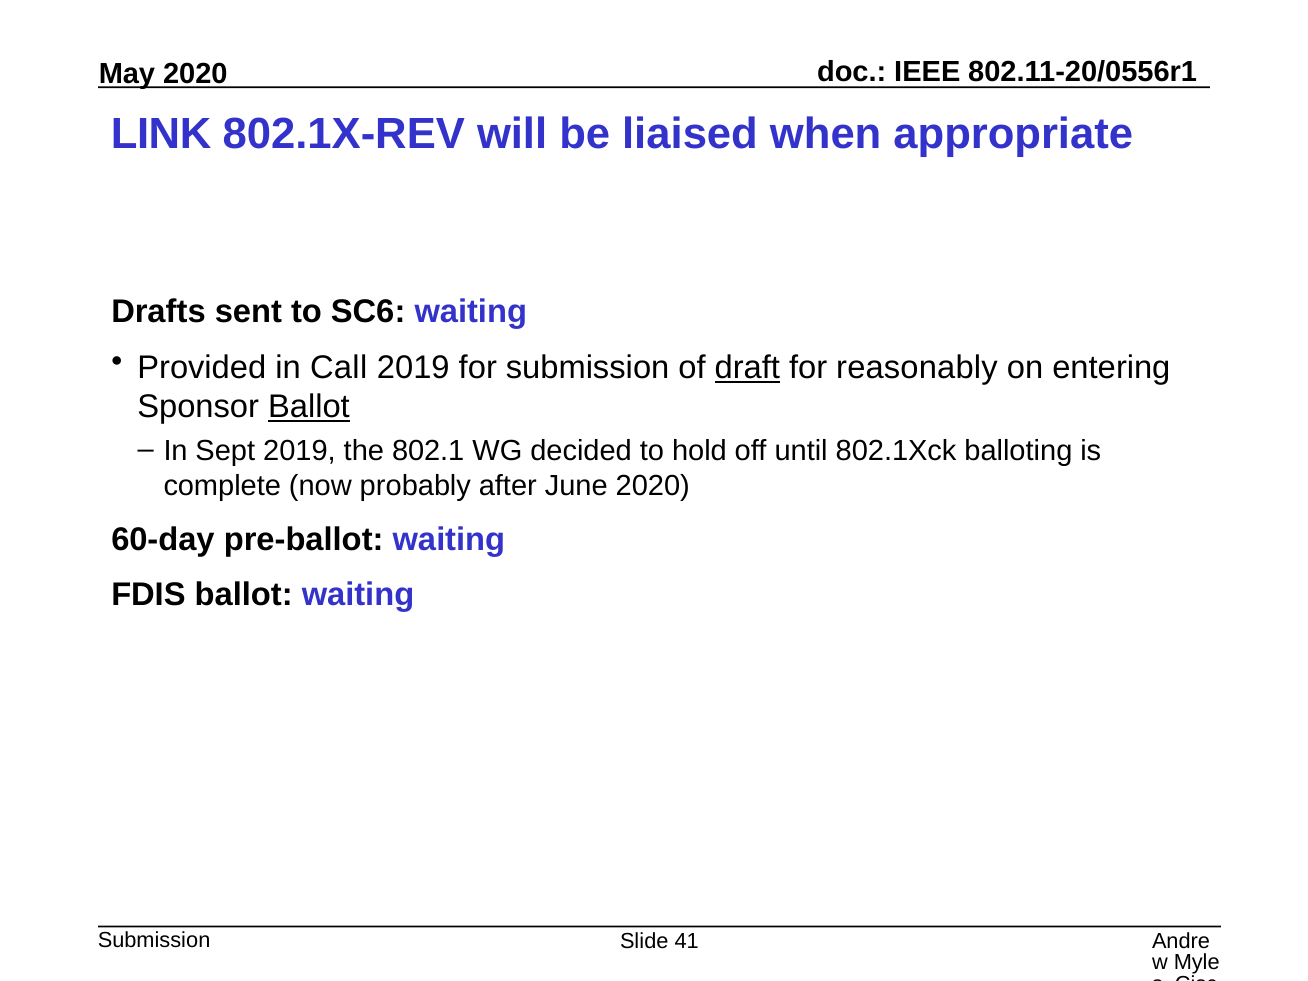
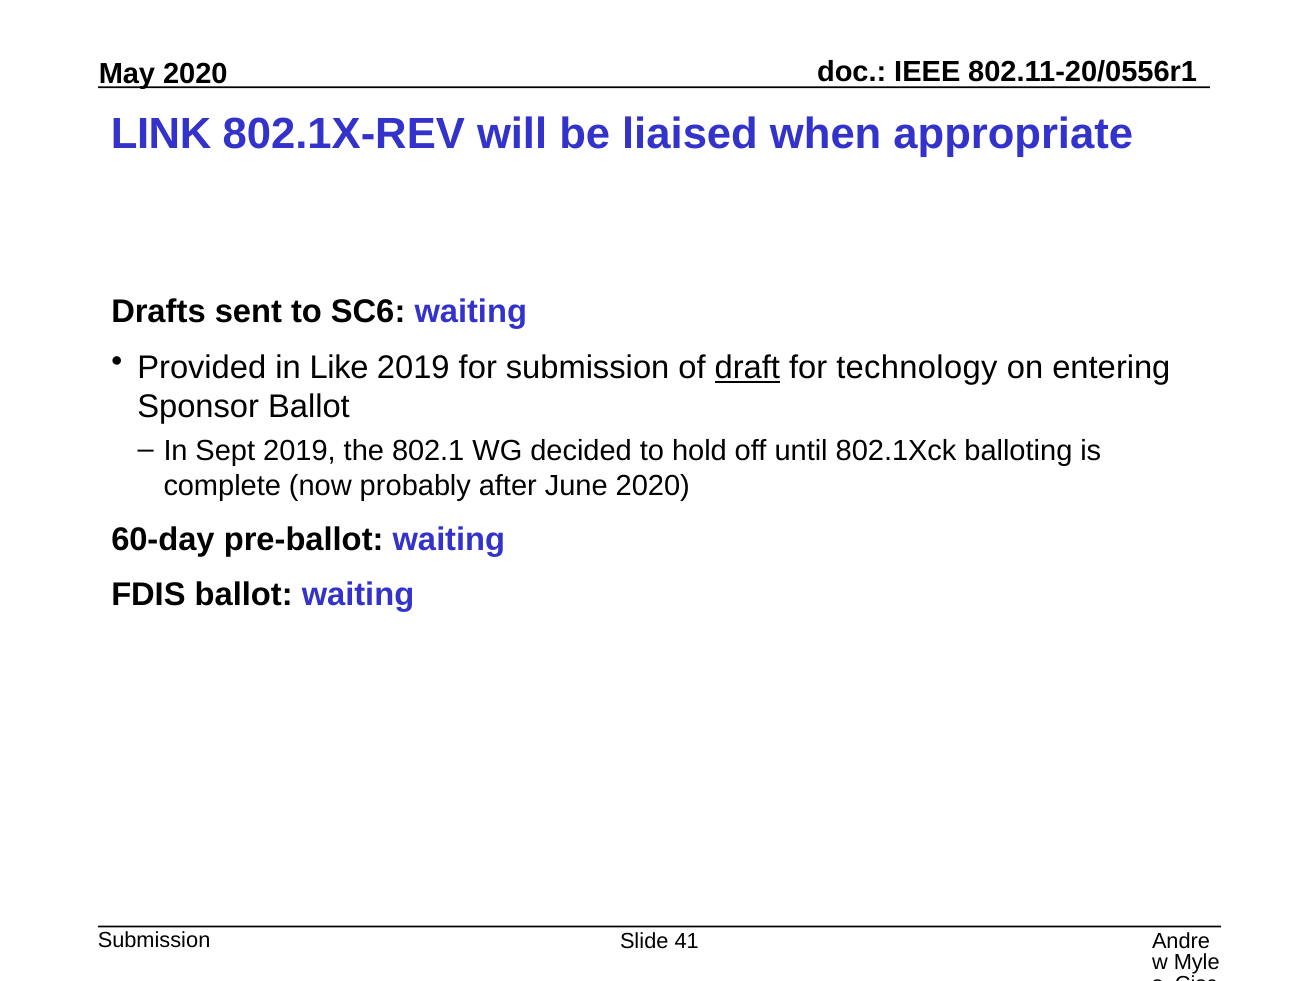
Call: Call -> Like
reasonably: reasonably -> technology
Ballot at (309, 407) underline: present -> none
